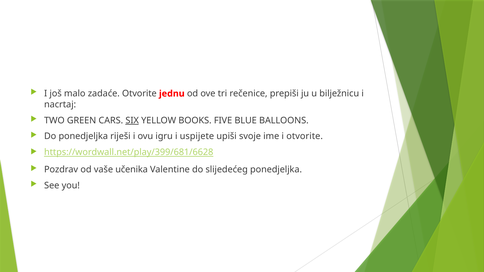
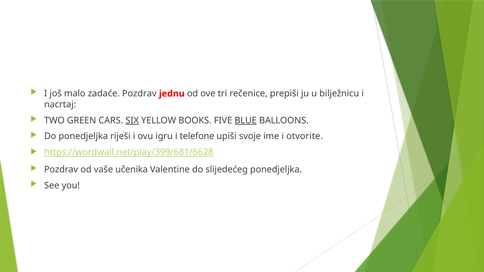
zadaće Otvorite: Otvorite -> Pozdrav
BLUE underline: none -> present
uspijete: uspijete -> telefone
